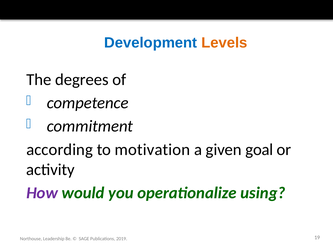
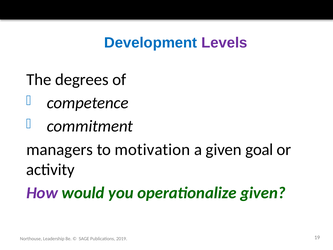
Levels colour: orange -> purple
according: according -> managers
operationalize using: using -> given
